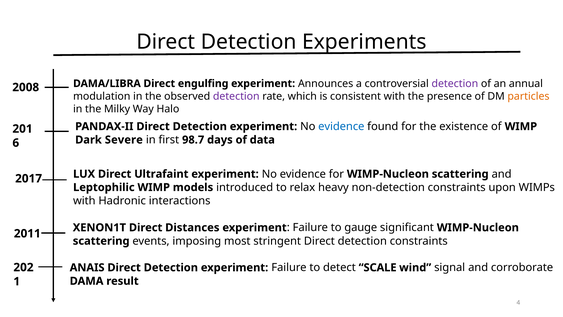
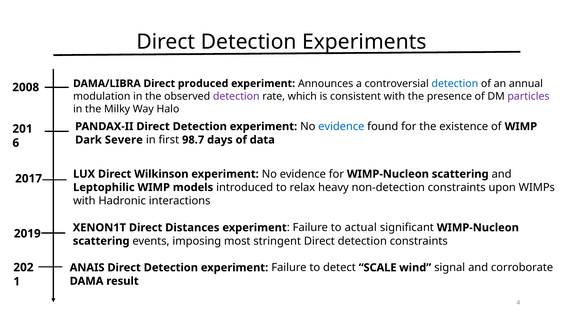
engulfing: engulfing -> produced
detection at (455, 83) colour: purple -> blue
particles colour: orange -> purple
Ultrafaint: Ultrafaint -> Wilkinson
gauge: gauge -> actual
2011: 2011 -> 2019
